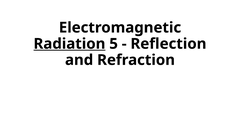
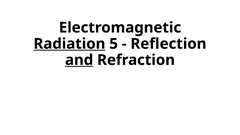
and underline: none -> present
